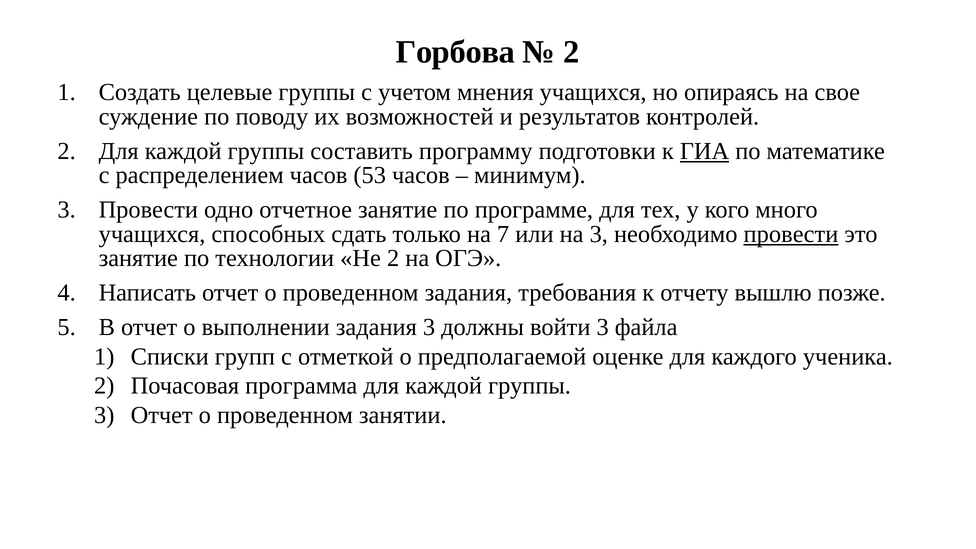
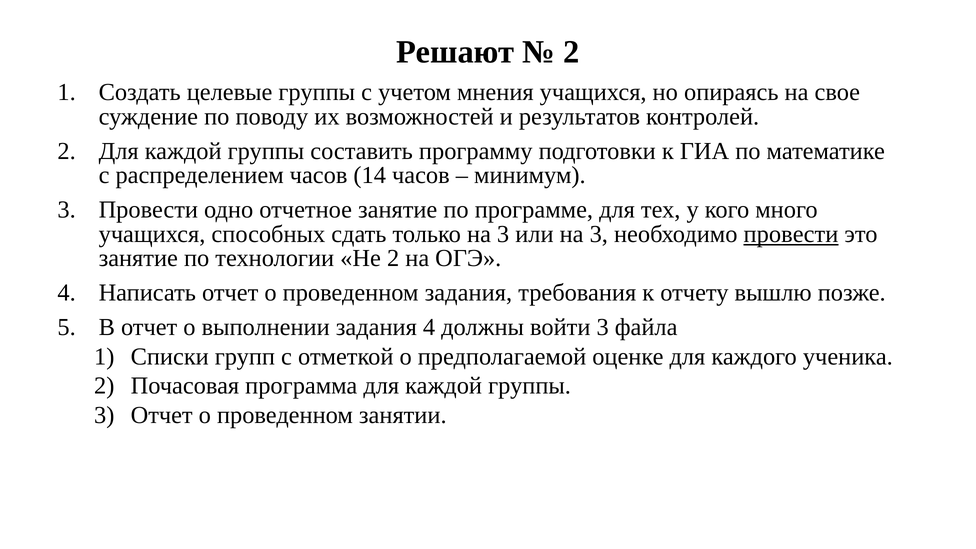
Горбова: Горбова -> Решают
ГИА underline: present -> none
53: 53 -> 14
только на 7: 7 -> 3
задания 3: 3 -> 4
